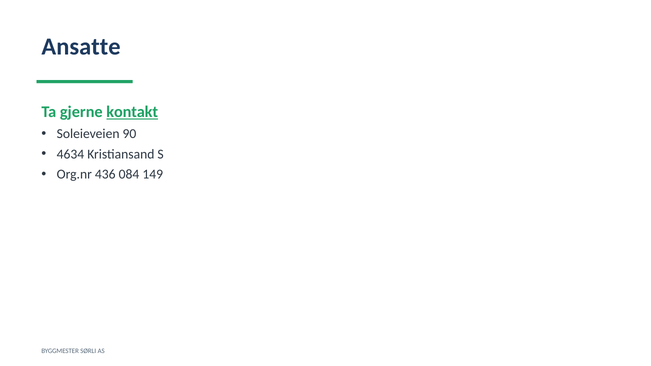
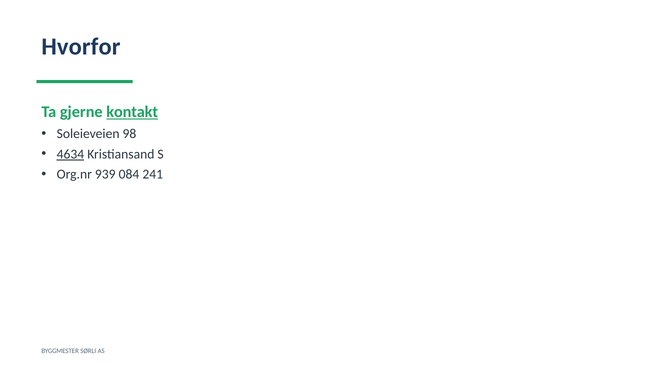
Ansatte: Ansatte -> Hvorfor
90: 90 -> 98
4634 underline: none -> present
436: 436 -> 939
149: 149 -> 241
